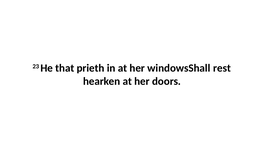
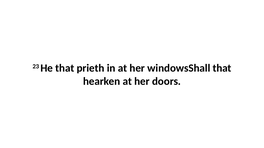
windowsShall rest: rest -> that
